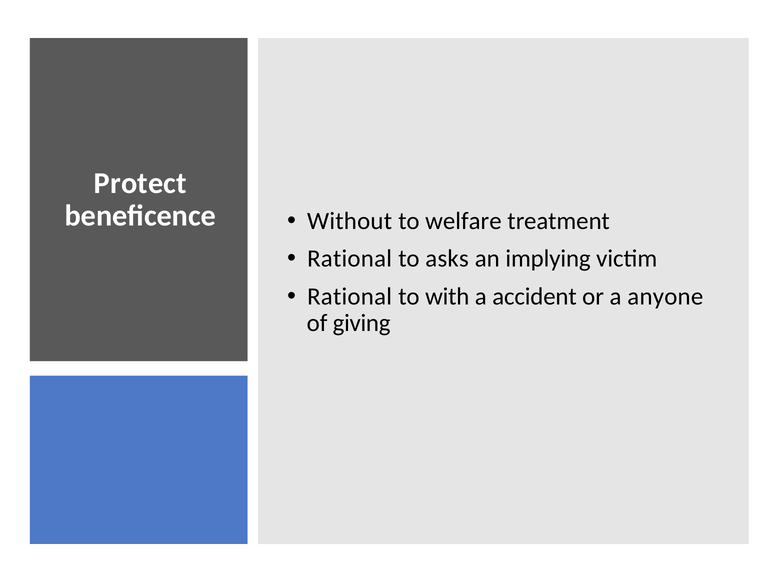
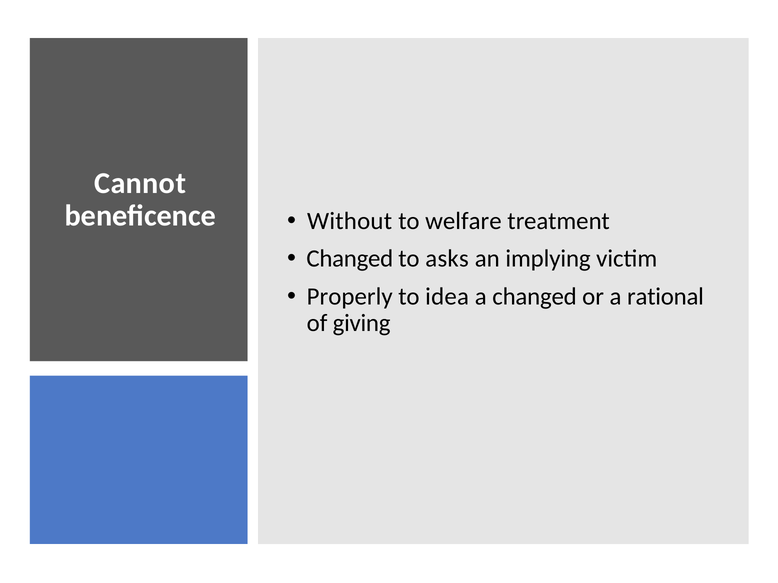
Protect: Protect -> Cannot
Rational at (350, 259): Rational -> Changed
Rational at (350, 297): Rational -> Properly
with: with -> idea
a accident: accident -> changed
anyone: anyone -> rational
